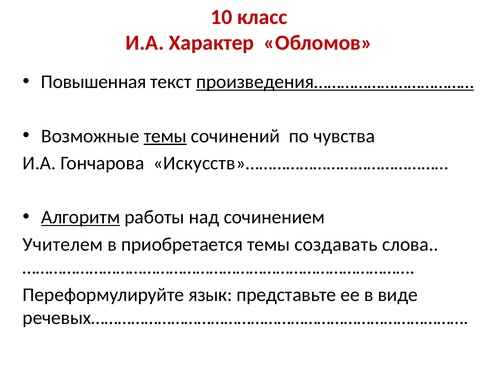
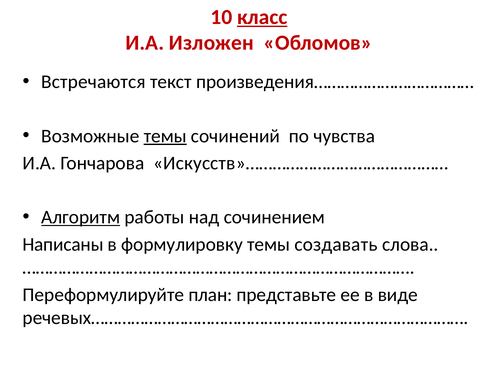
класс underline: none -> present
Характер: Характер -> Изложен
Повышенная: Повышенная -> Встречаются
произведения……………………………… underline: present -> none
Учителем: Учителем -> Написаны
приобретается: приобретается -> формулировку
язык: язык -> план
